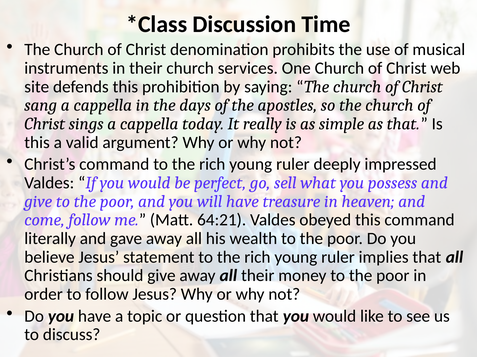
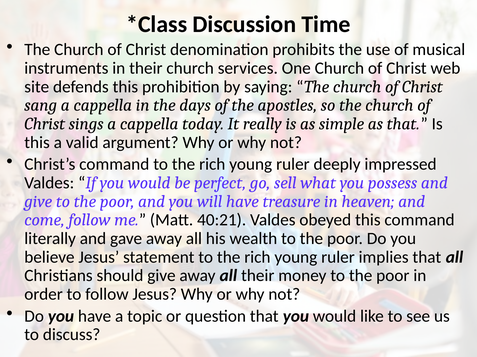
64:21: 64:21 -> 40:21
